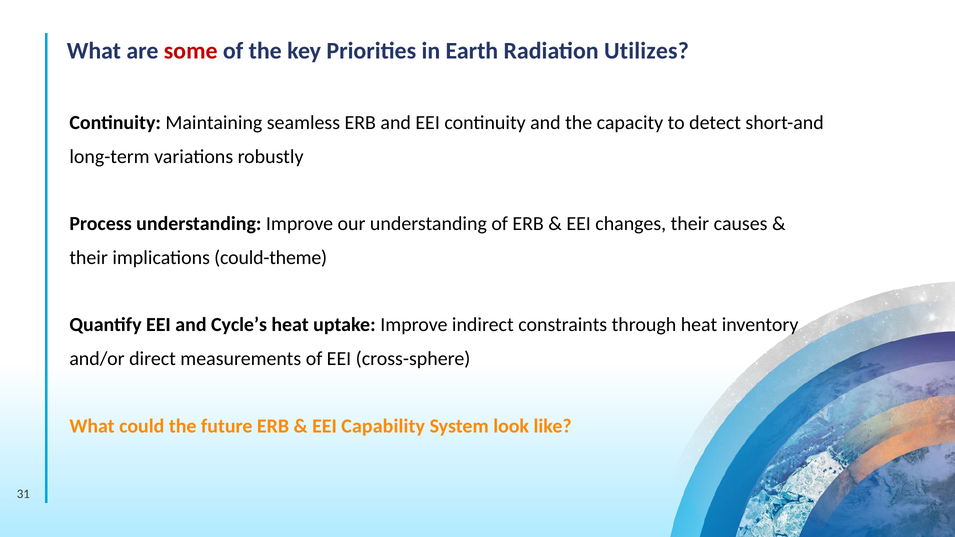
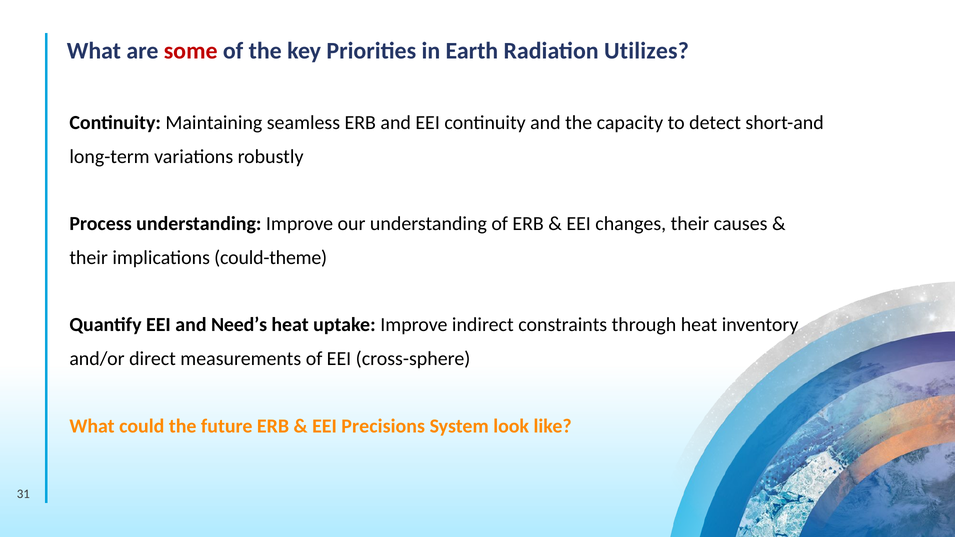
Cycle’s: Cycle’s -> Need’s
Capability: Capability -> Precisions
